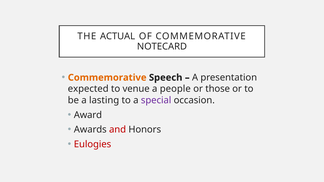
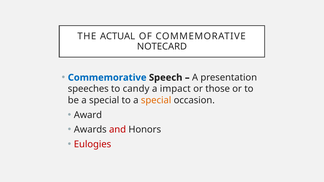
Commemorative at (107, 78) colour: orange -> blue
expected: expected -> speeches
venue: venue -> candy
people: people -> impact
be a lasting: lasting -> special
special at (156, 100) colour: purple -> orange
